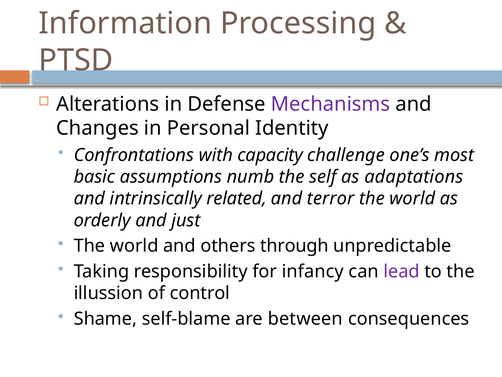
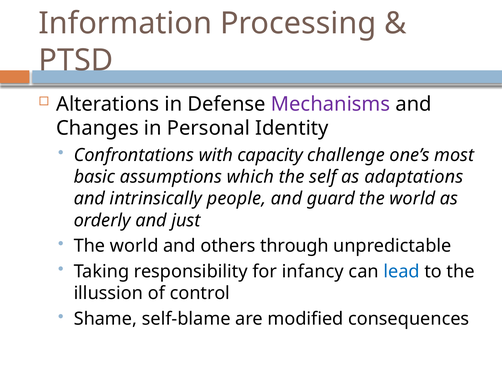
numb: numb -> which
related: related -> people
terror: terror -> guard
lead colour: purple -> blue
between: between -> modified
